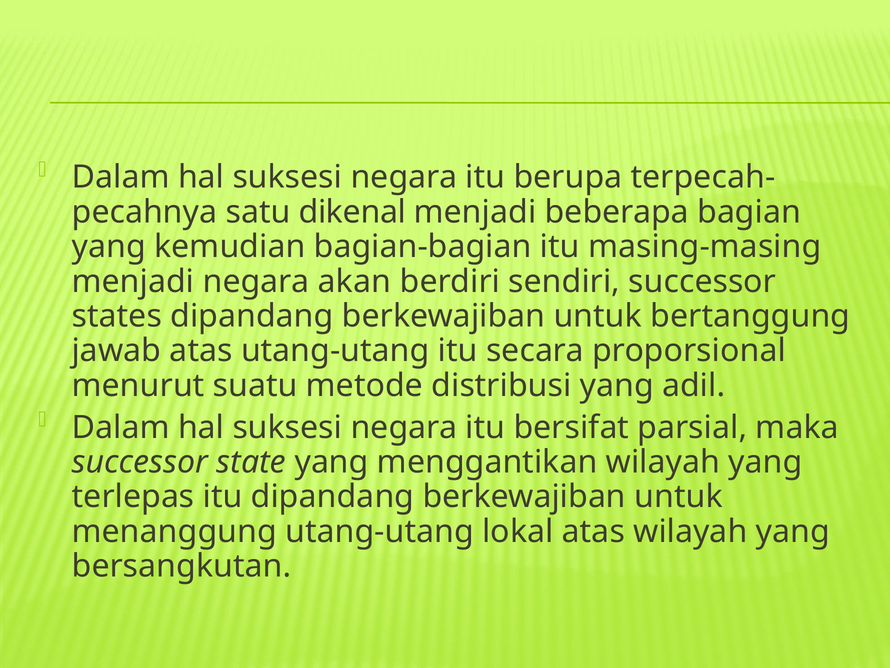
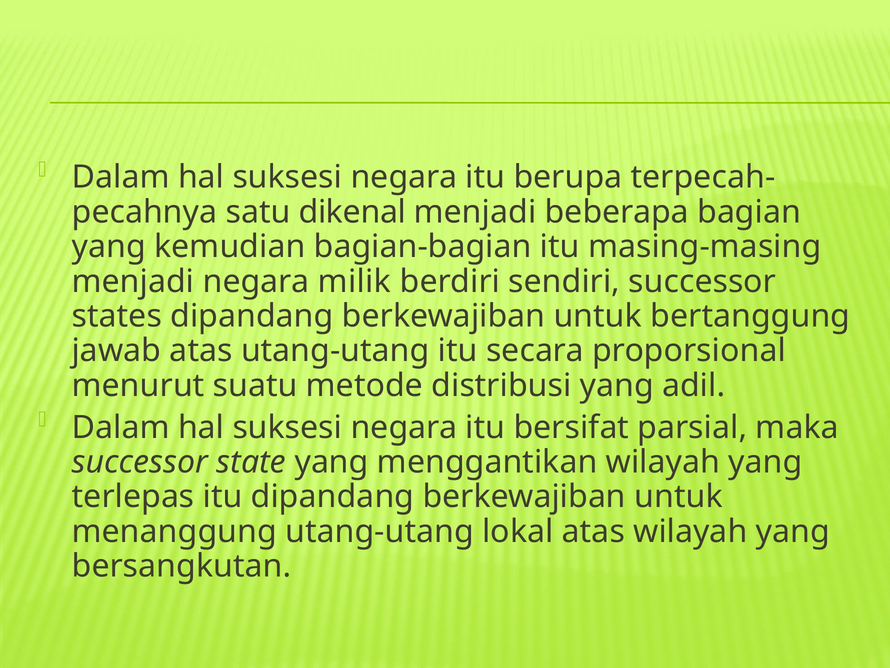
akan: akan -> milik
